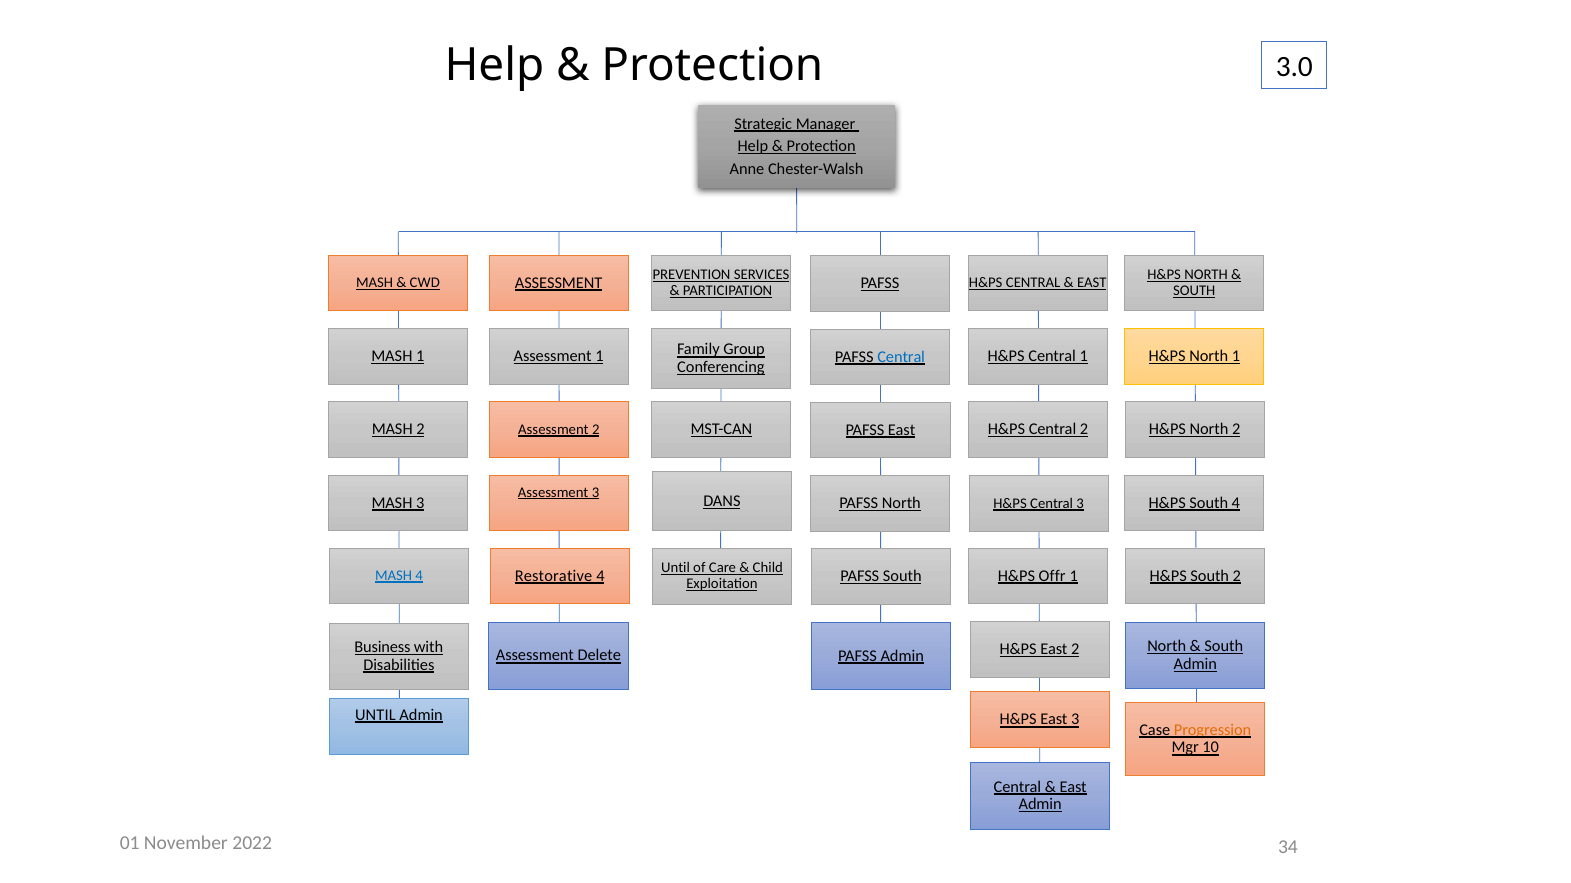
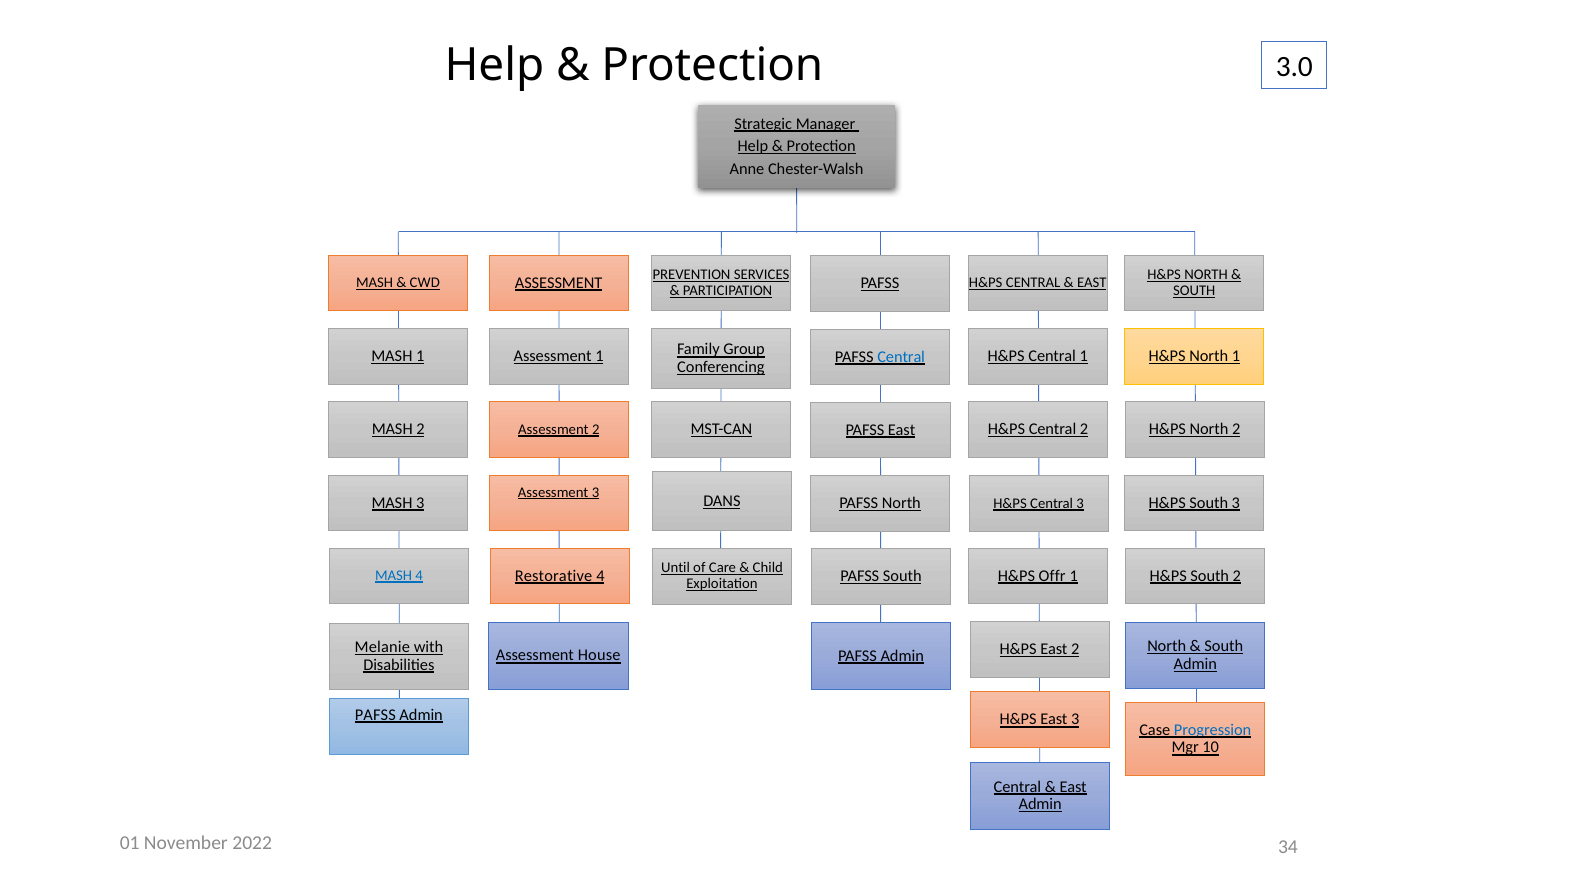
South 4: 4 -> 3
Business: Business -> Melanie
Delete: Delete -> House
UNTIL at (375, 716): UNTIL -> PAFSS
Progression colour: orange -> blue
